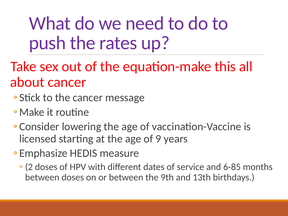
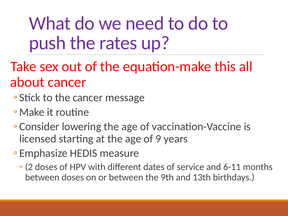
6-85: 6-85 -> 6-11
